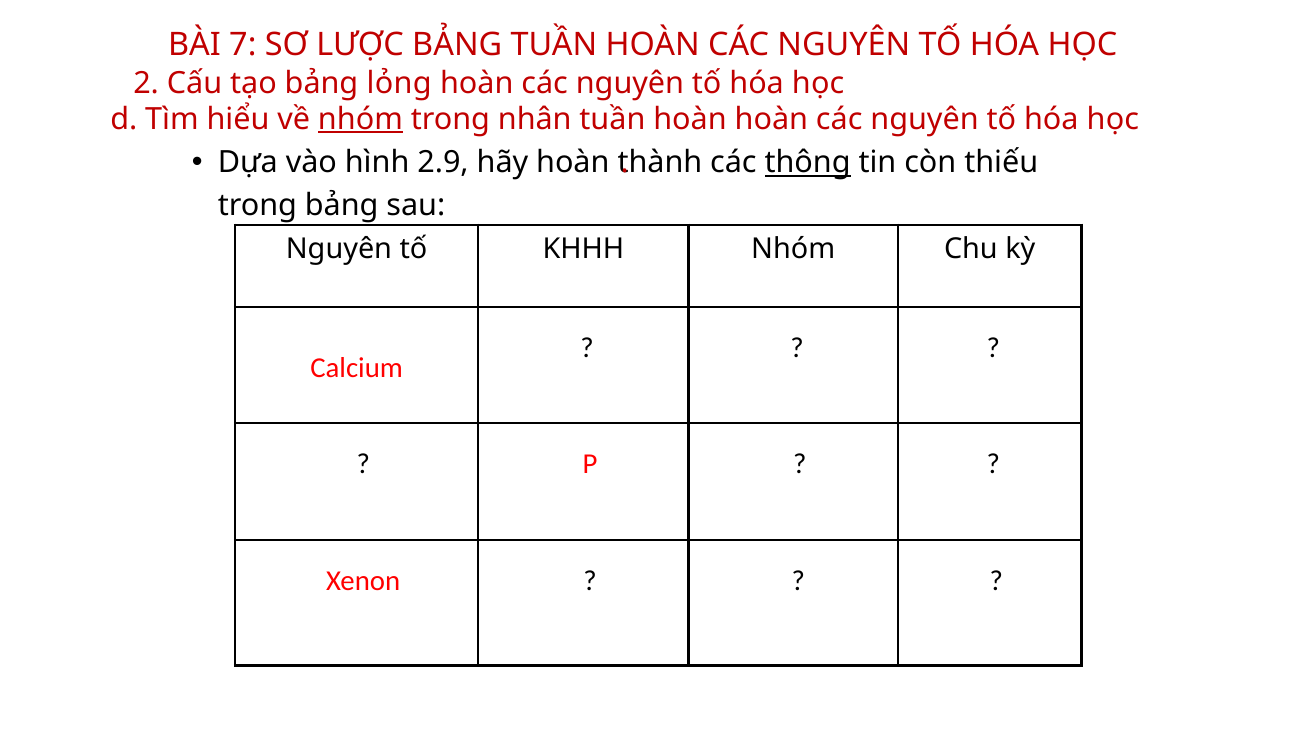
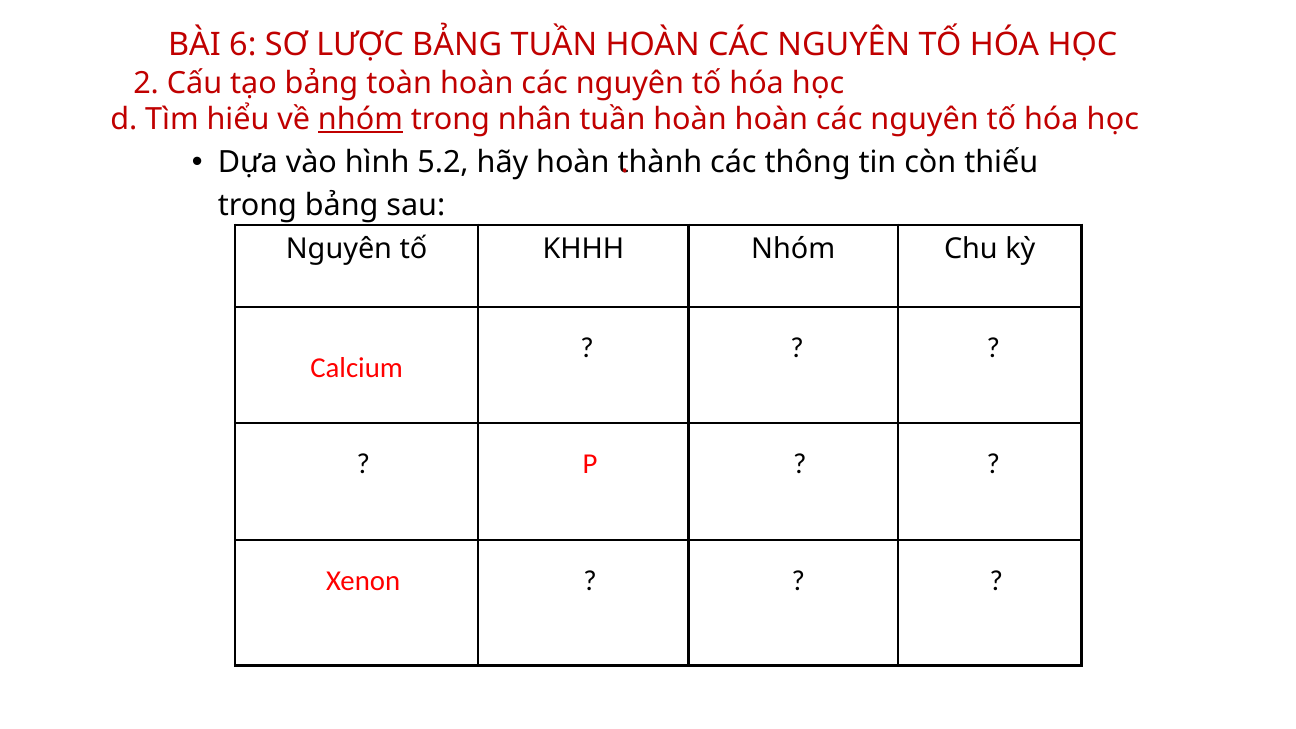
7: 7 -> 6
lỏng: lỏng -> toàn
2.9: 2.9 -> 5.2
thông underline: present -> none
